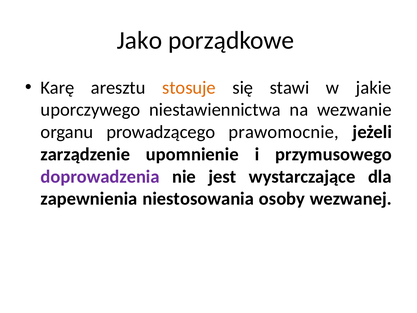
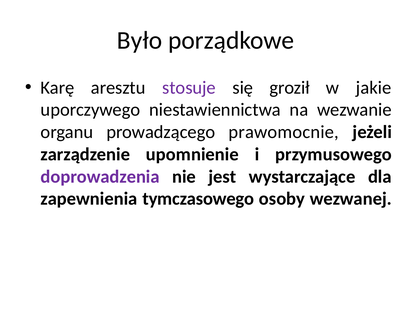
Jako: Jako -> Było
stosuje colour: orange -> purple
stawi: stawi -> groził
niestosowania: niestosowania -> tymczasowego
